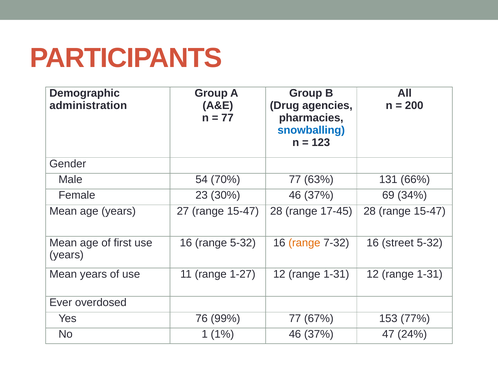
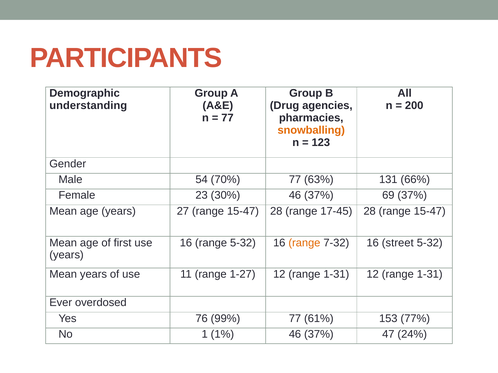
administration: administration -> understanding
snowballing colour: blue -> orange
69 34%: 34% -> 37%
67%: 67% -> 61%
